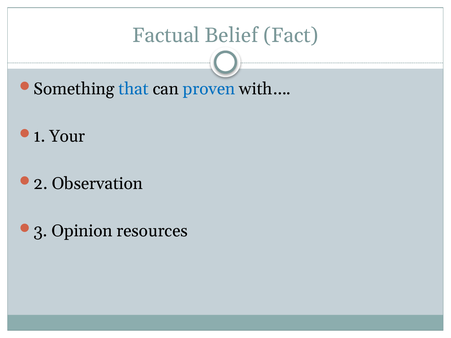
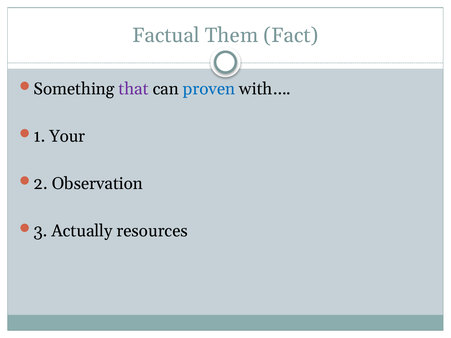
Belief: Belief -> Them
that colour: blue -> purple
Opinion: Opinion -> Actually
